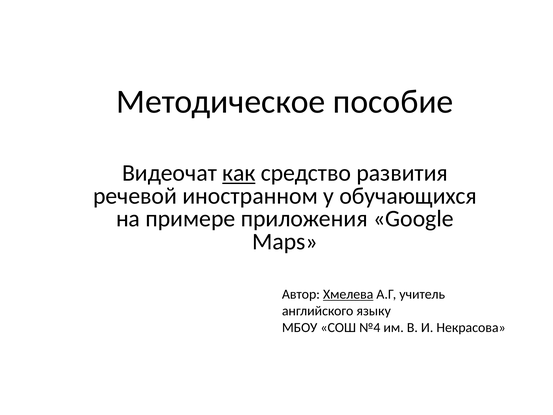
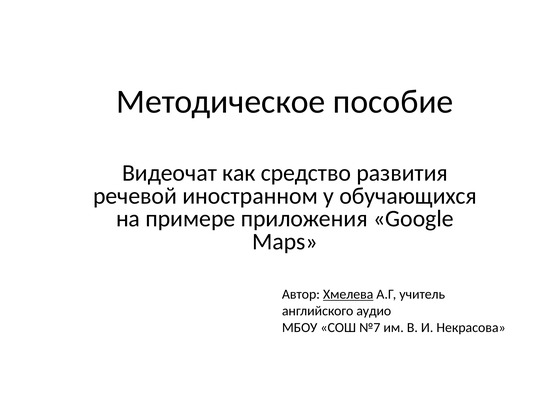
как underline: present -> none
языку: языку -> аудио
№4: №4 -> №7
